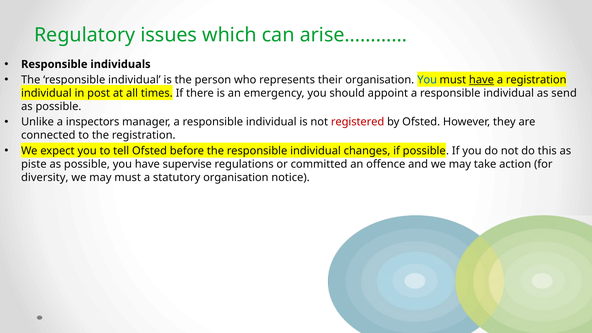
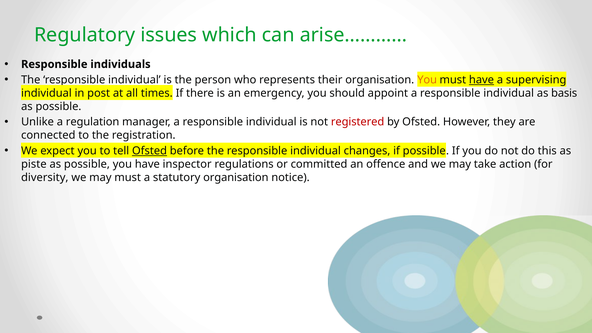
You at (427, 80) colour: blue -> orange
a registration: registration -> supervising
send: send -> basis
inspectors: inspectors -> regulation
Ofsted at (149, 151) underline: none -> present
supervise: supervise -> inspector
